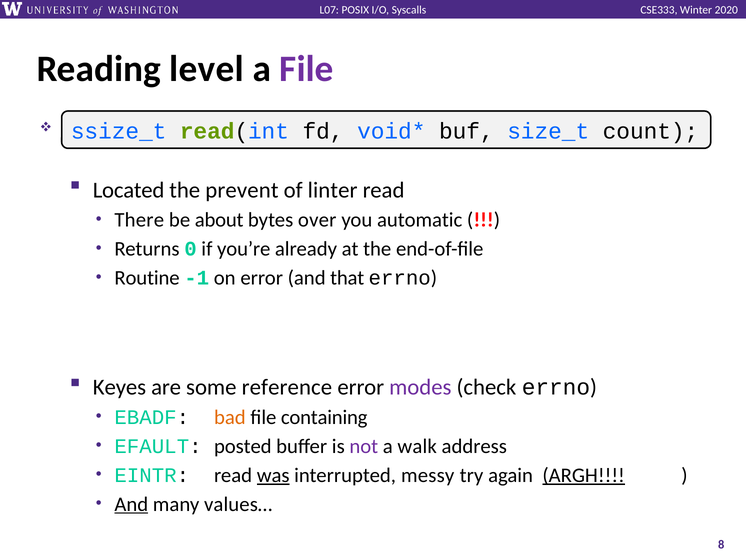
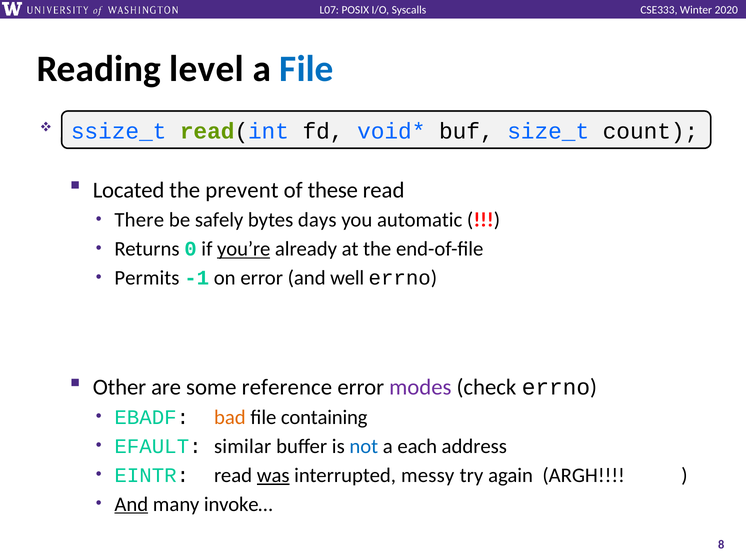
File at (307, 69) colour: purple -> blue
linter: linter -> these
about: about -> safely
over: over -> days
you’re underline: none -> present
Routine: Routine -> Permits
that: that -> well
Keyes: Keyes -> Other
posted: posted -> similar
not colour: purple -> blue
walk: walk -> each
ARGH underline: present -> none
values…: values… -> invoke…
